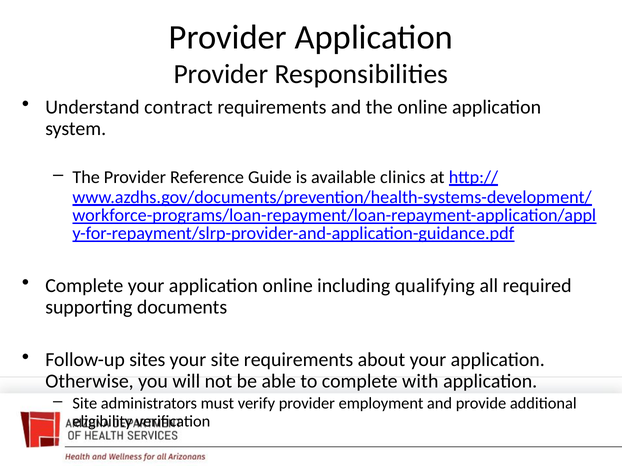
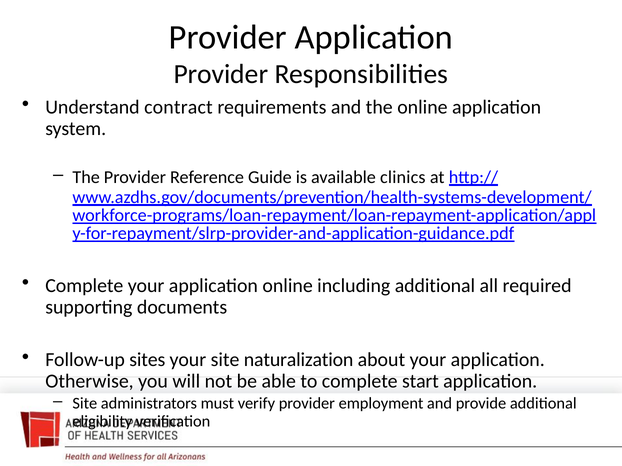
including qualifying: qualifying -> additional
site requirements: requirements -> naturalization
with: with -> start
